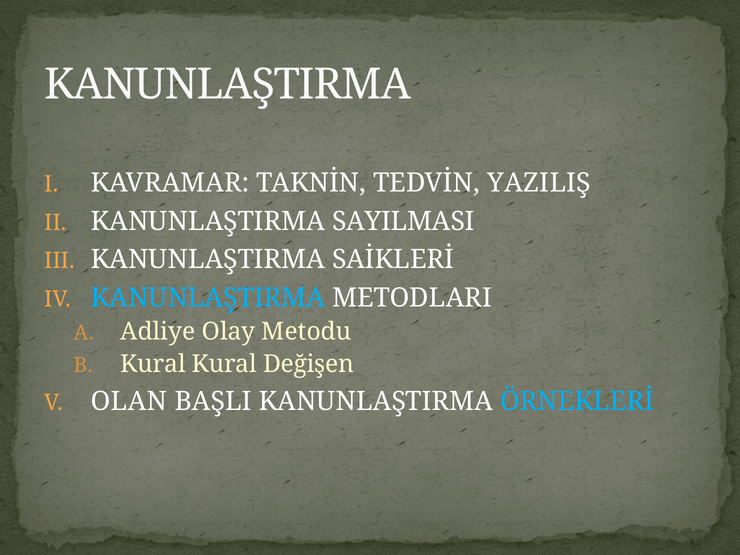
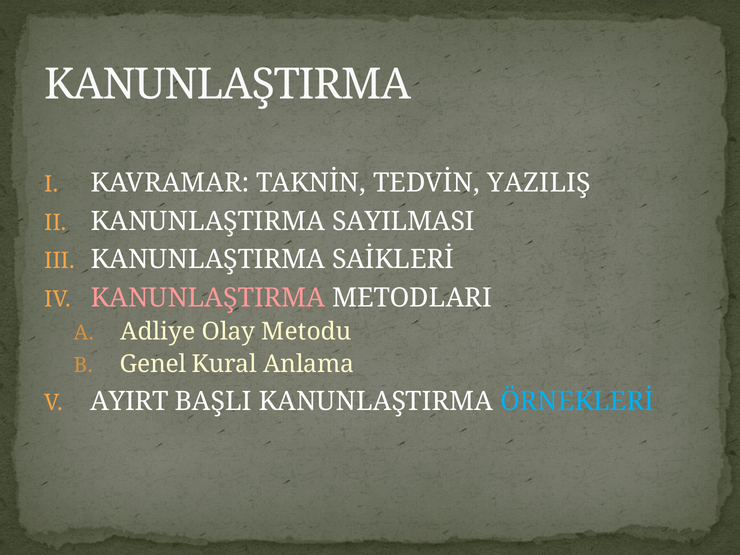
KANUNLAŞTIRMA at (208, 298) colour: light blue -> pink
Kural at (153, 364): Kural -> Genel
Değişen: Değişen -> Anlama
OLAN: OLAN -> AYIRT
